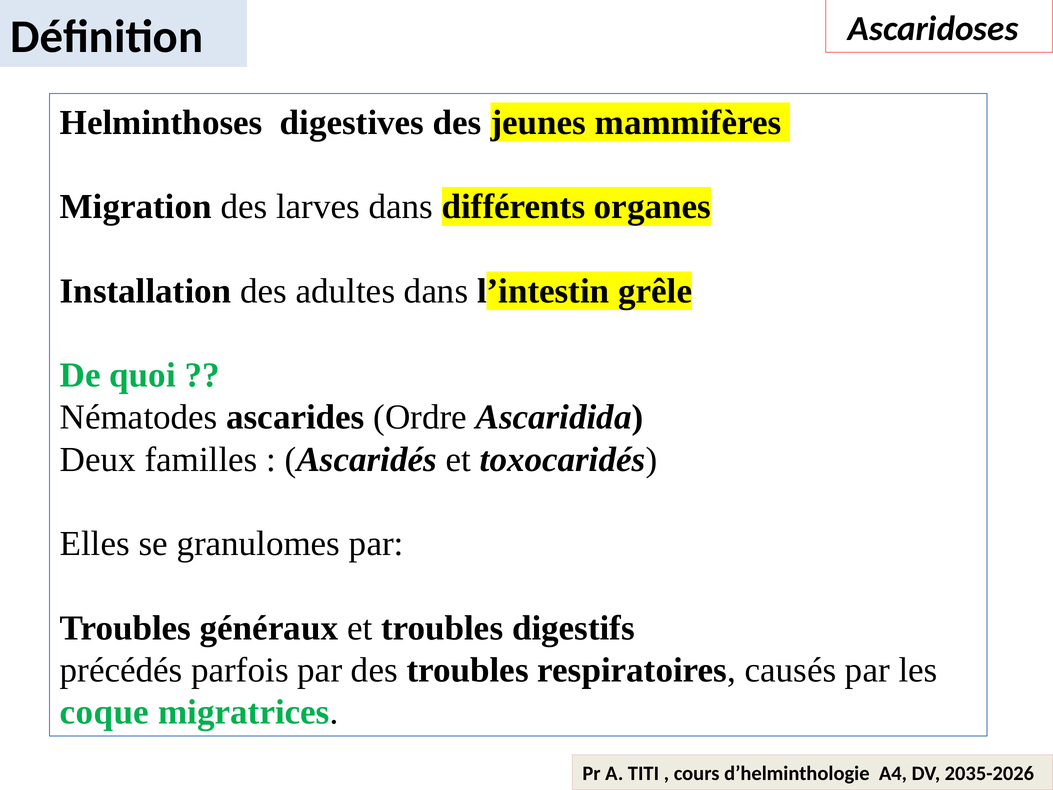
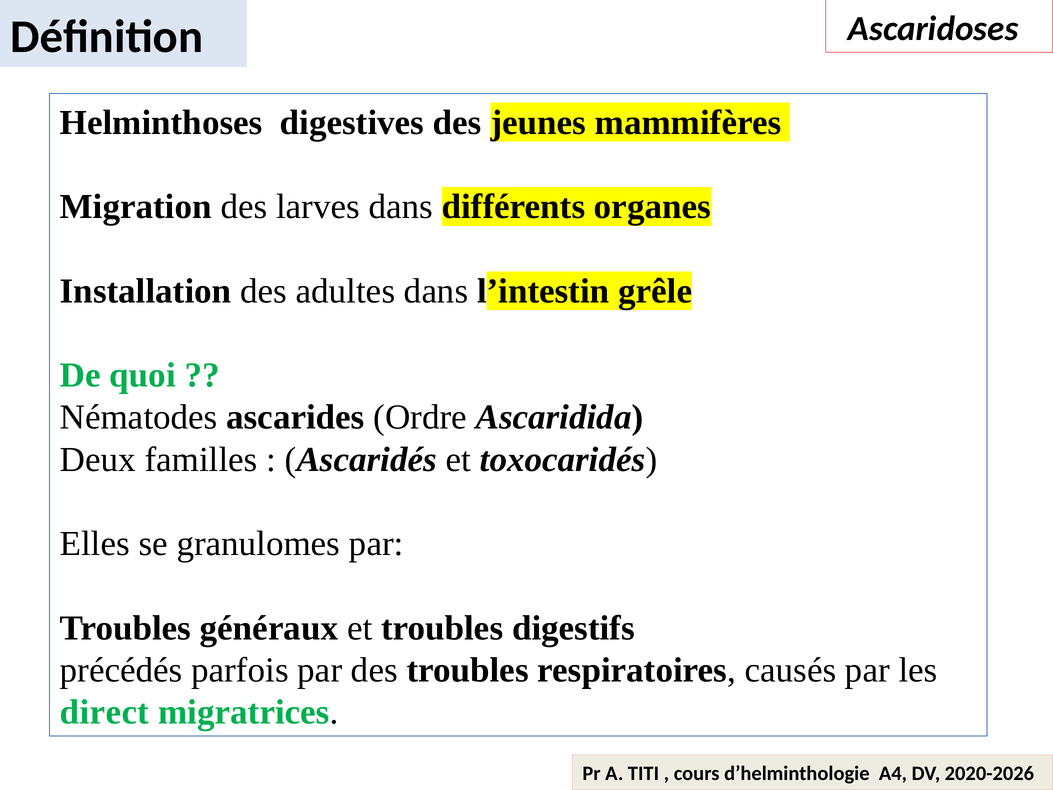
coque: coque -> direct
2035-2026: 2035-2026 -> 2020-2026
